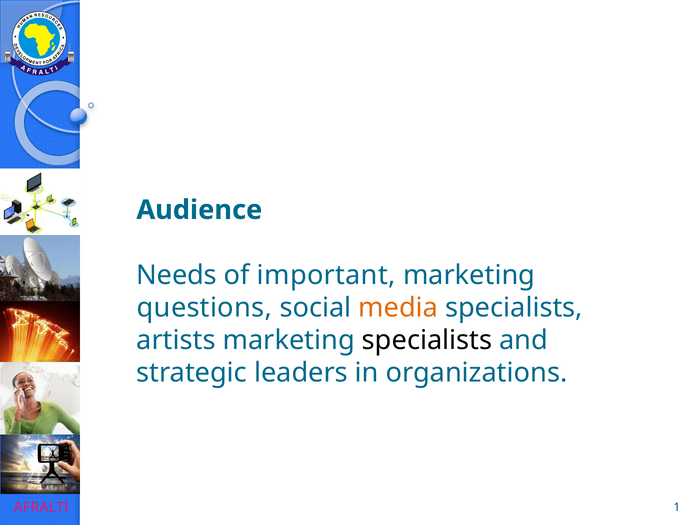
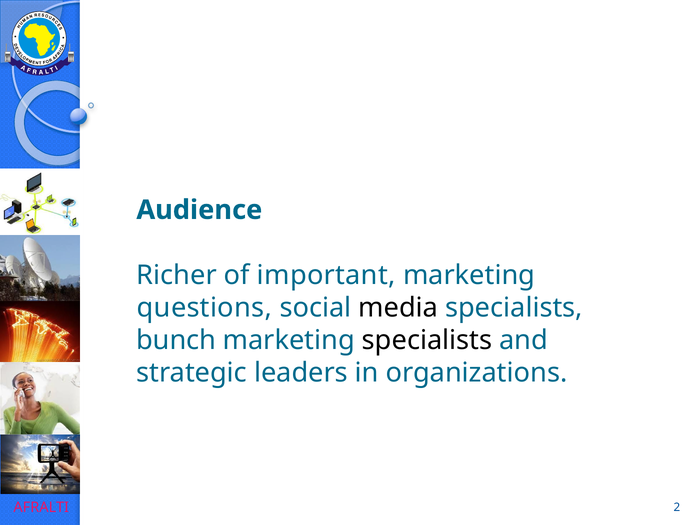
Needs: Needs -> Richer
media colour: orange -> black
artists: artists -> bunch
1: 1 -> 2
